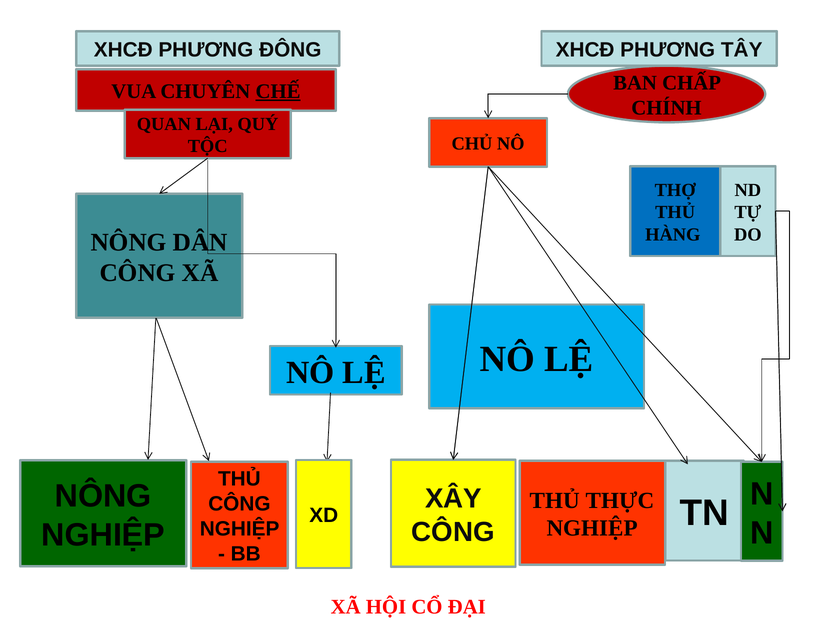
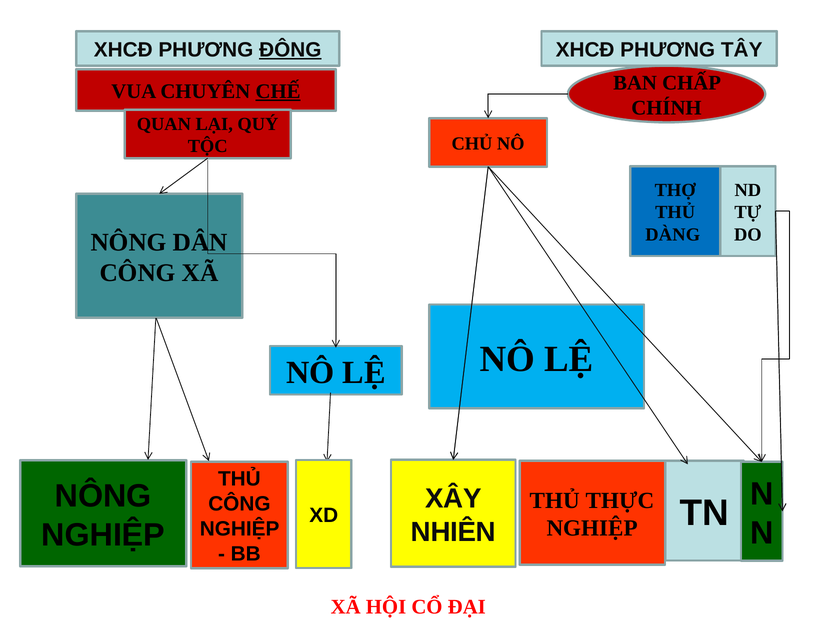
ĐÔNG underline: none -> present
HÀNG: HÀNG -> DÀNG
CÔNG at (453, 532): CÔNG -> NHIÊN
